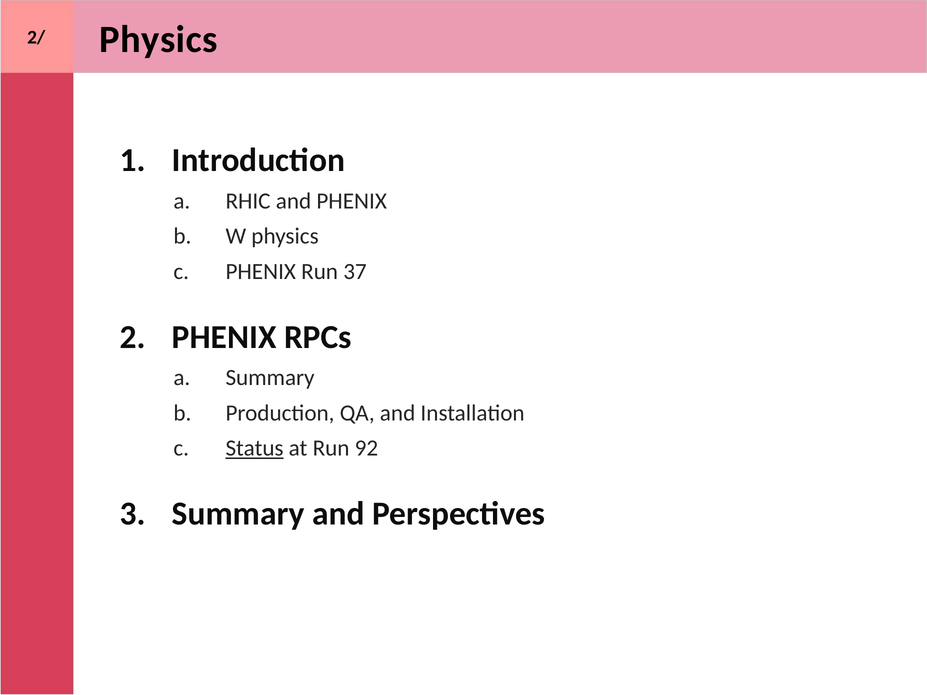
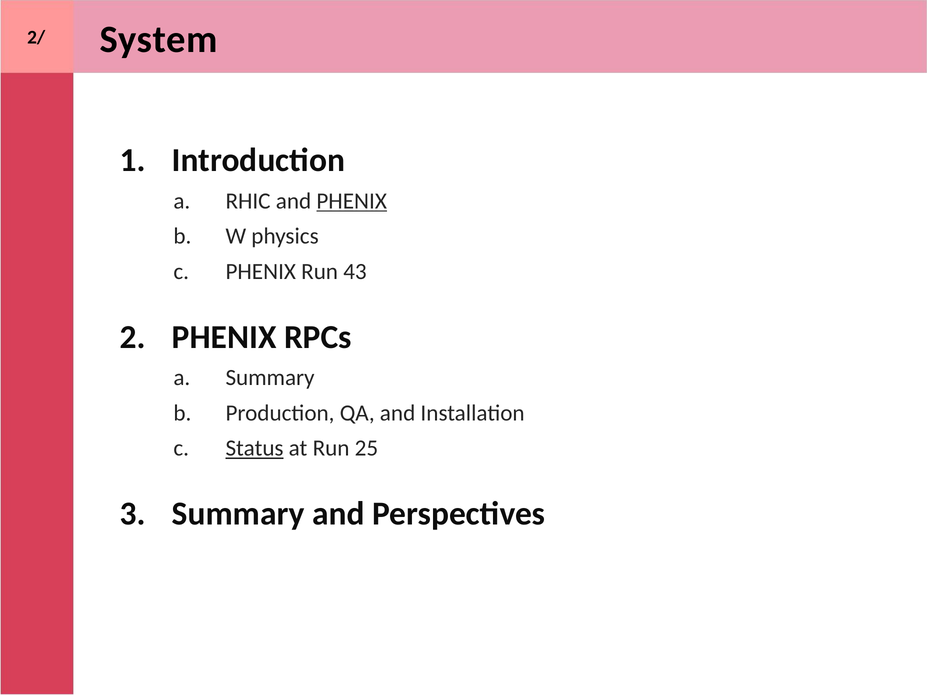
Physics at (159, 39): Physics -> System
PHENIX at (352, 201) underline: none -> present
37: 37 -> 43
92: 92 -> 25
